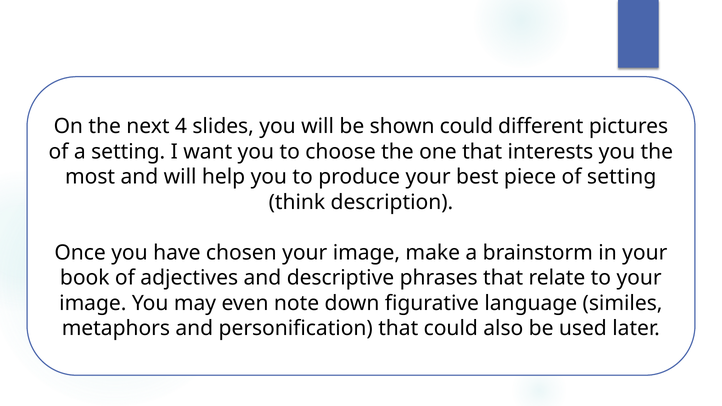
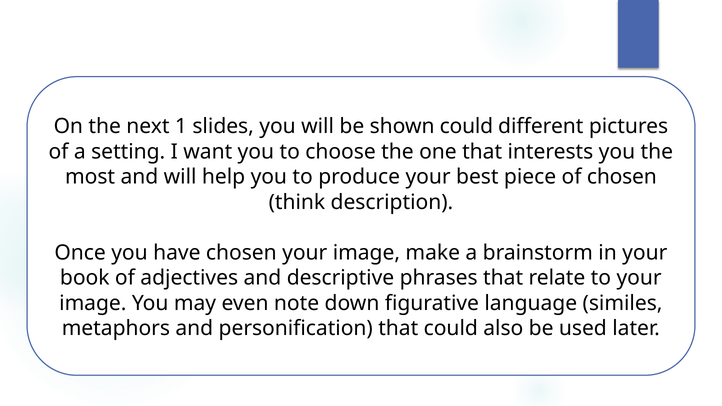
4: 4 -> 1
of setting: setting -> chosen
